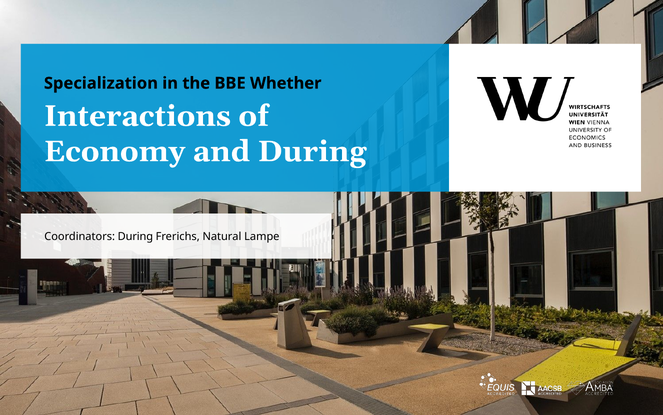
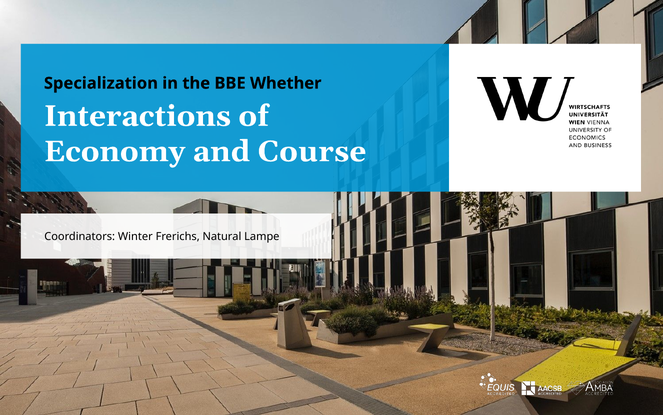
and During: During -> Course
Coordinators During: During -> Winter
